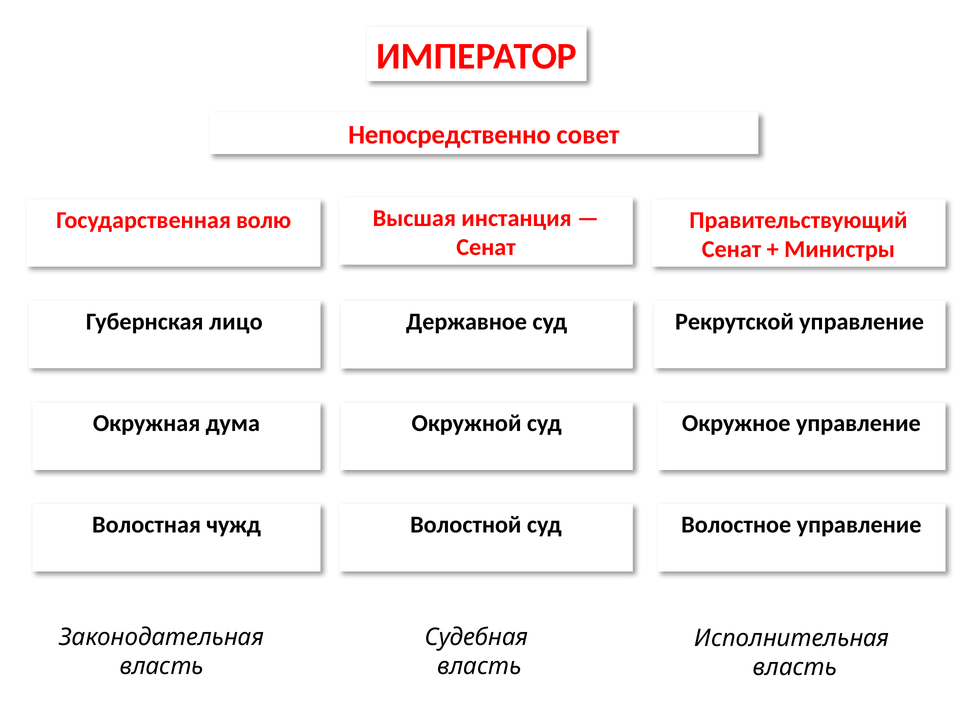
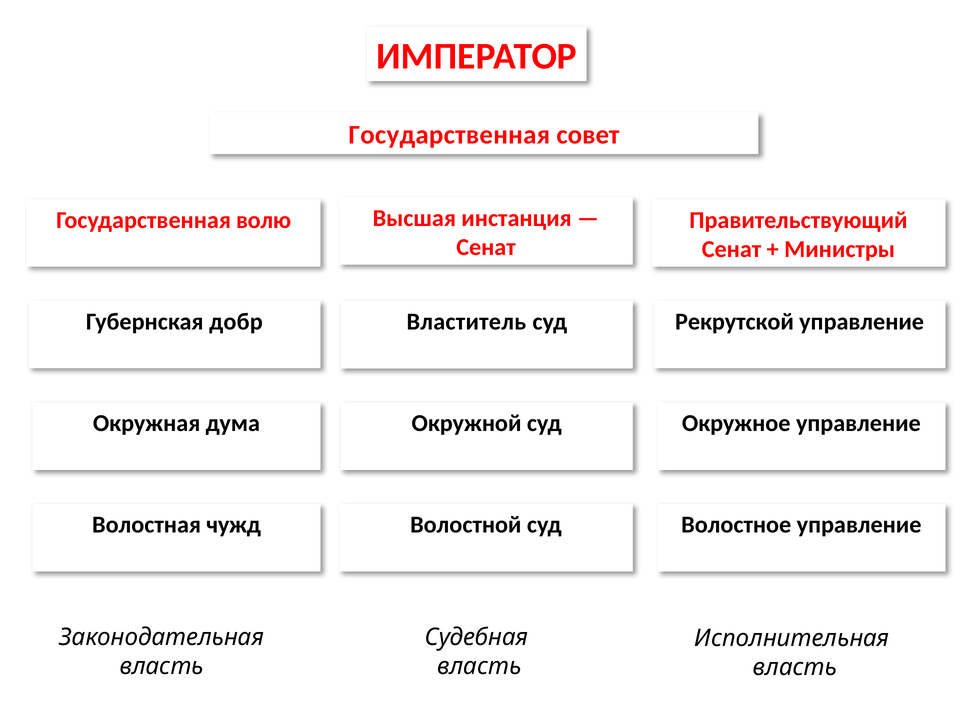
Непосредственно at (449, 135): Непосредственно -> Государственная
лицо: лицо -> добр
Державное: Державное -> Властитель
